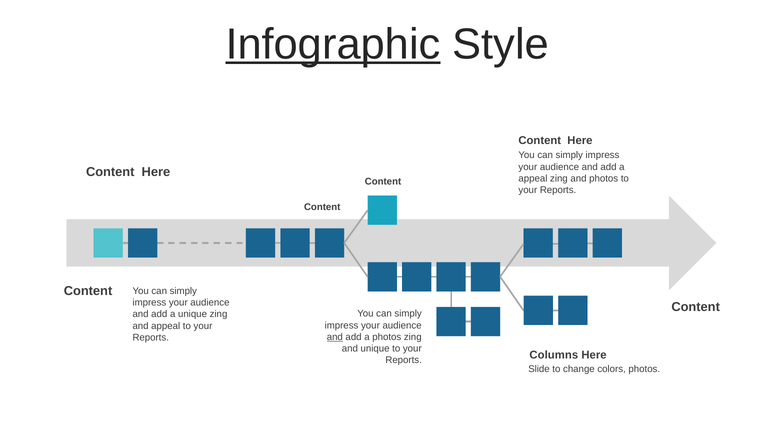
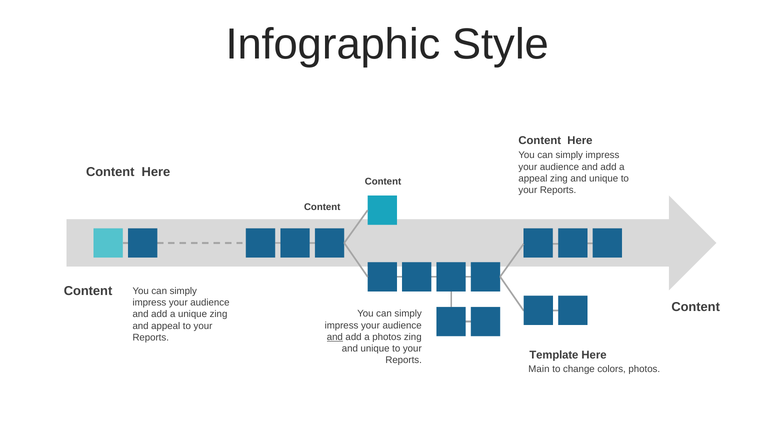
Infographic underline: present -> none
photos at (604, 178): photos -> unique
Columns: Columns -> Template
Slide: Slide -> Main
